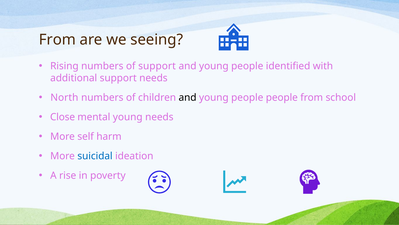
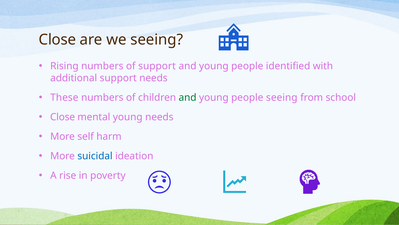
From at (57, 40): From -> Close
North: North -> These
and at (188, 97) colour: black -> green
people people: people -> seeing
